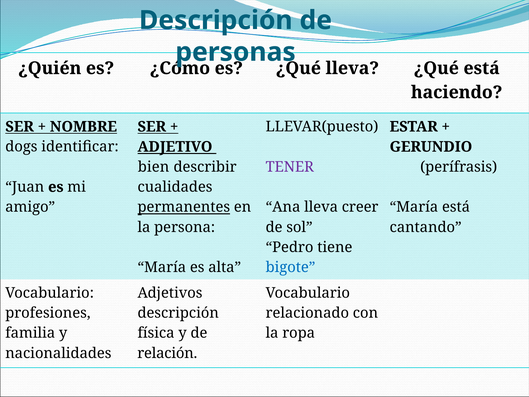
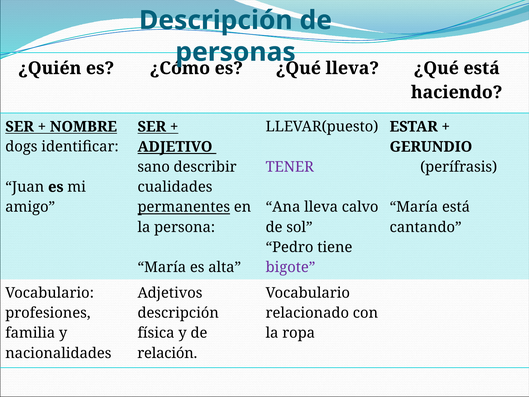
bien: bien -> sano
creer: creer -> calvo
bigote colour: blue -> purple
